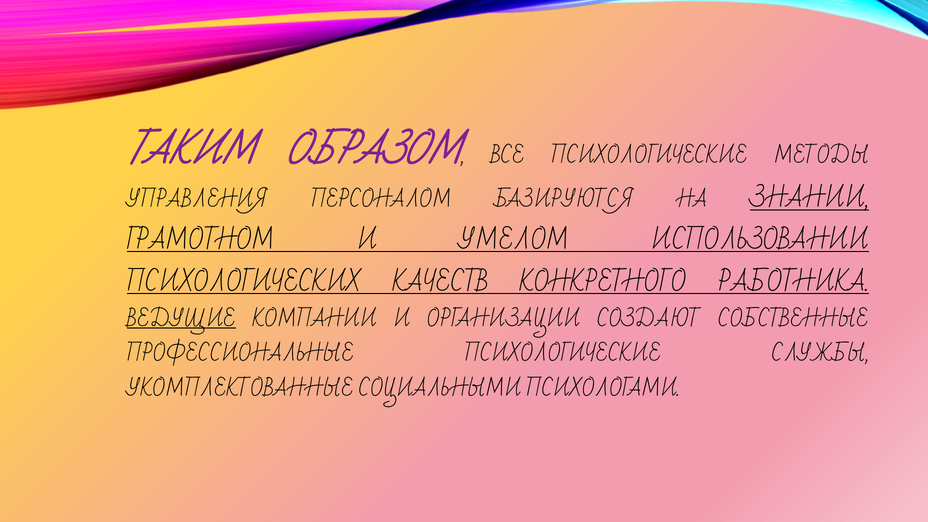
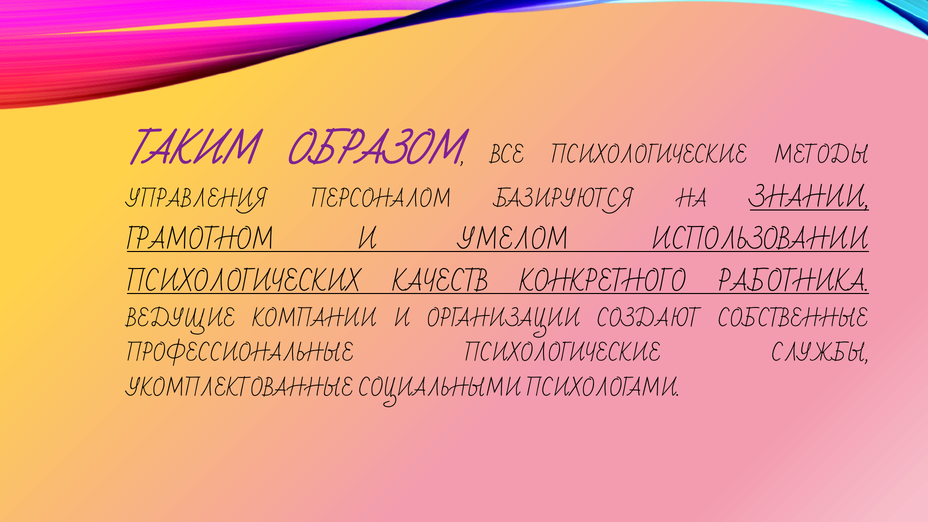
ВЕДУЩИЕ underline: present -> none
